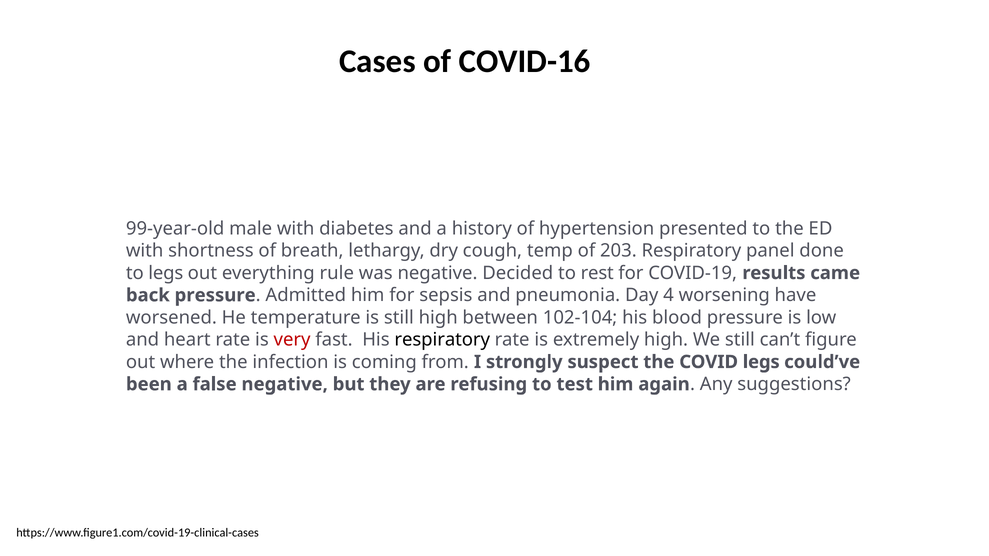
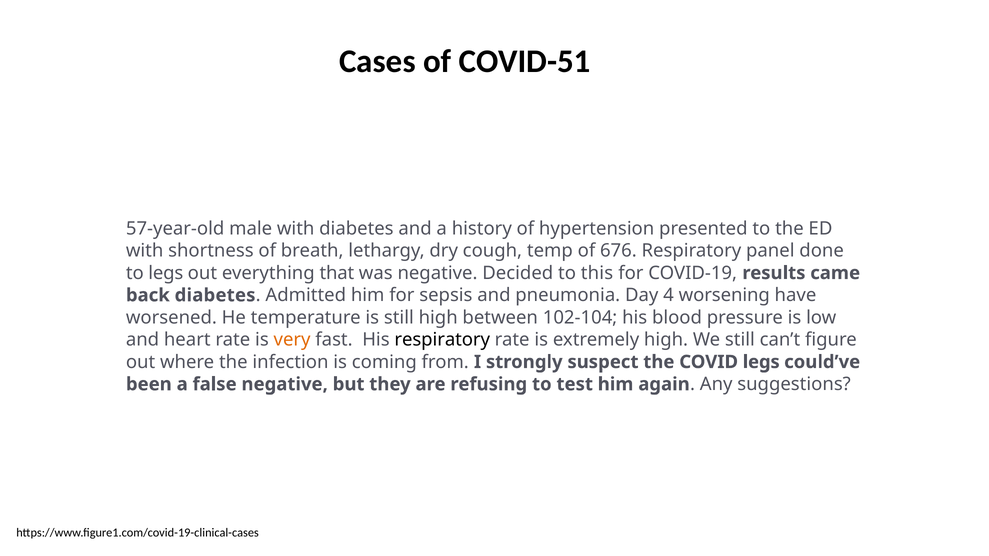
COVID-16: COVID-16 -> COVID-51
99-year-old: 99-year-old -> 57-year-old
203: 203 -> 676
rule: rule -> that
rest: rest -> this
back pressure: pressure -> diabetes
very colour: red -> orange
